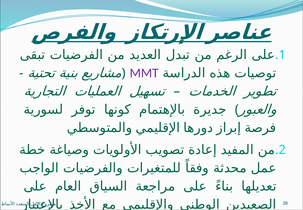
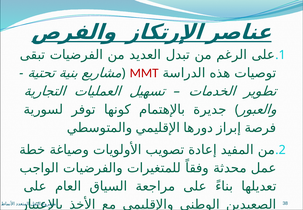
MMT colour: purple -> red
